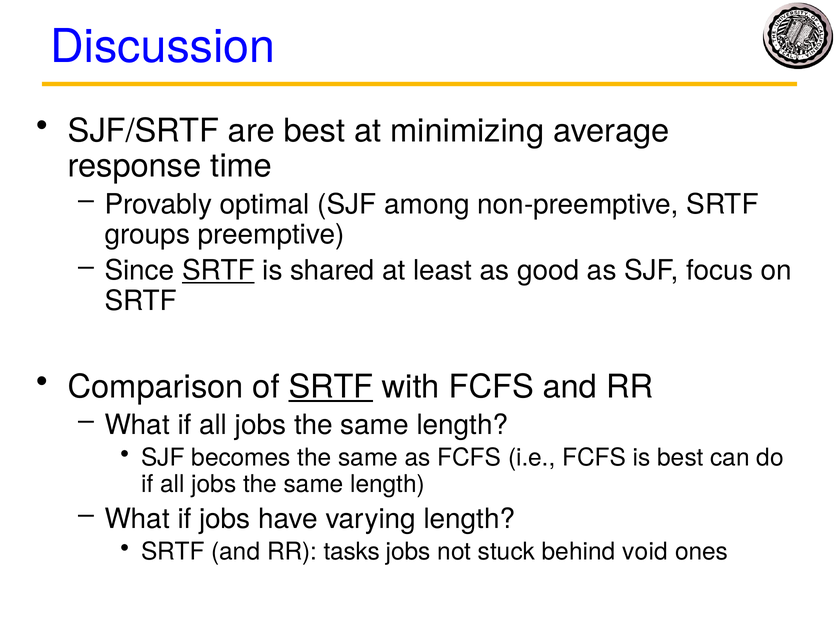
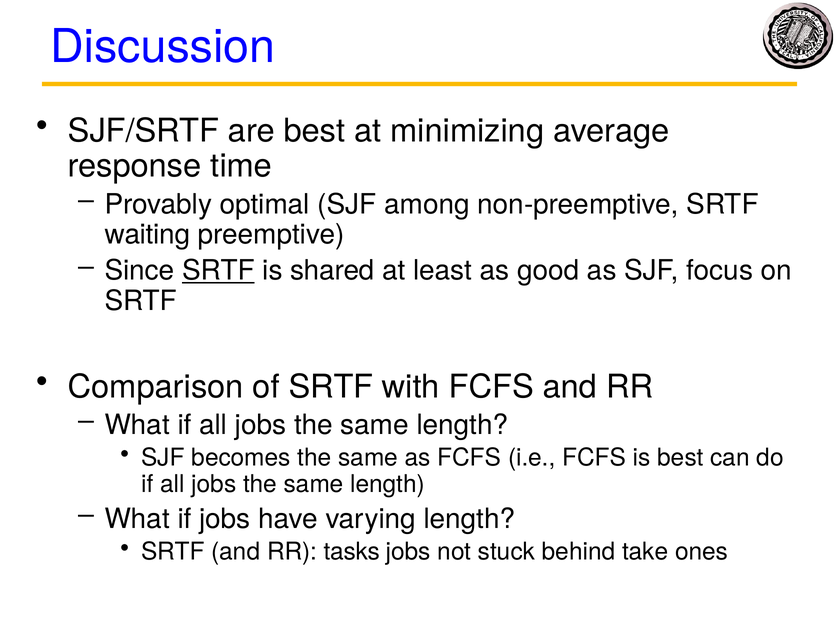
groups: groups -> waiting
SRTF at (331, 386) underline: present -> none
void: void -> take
